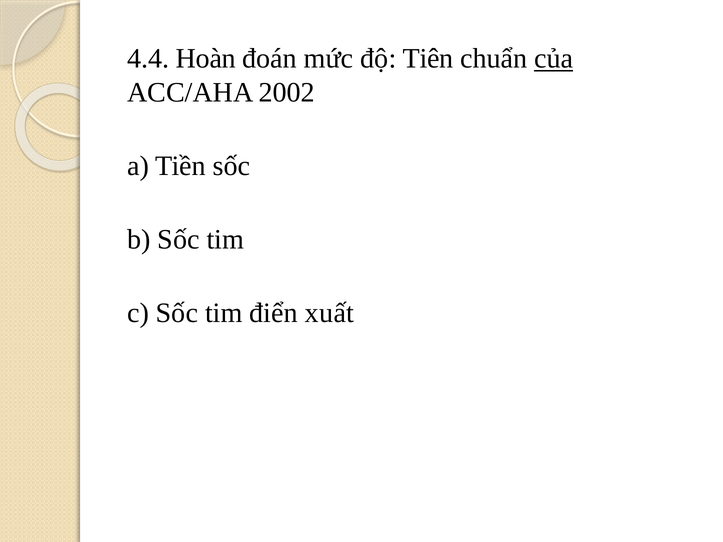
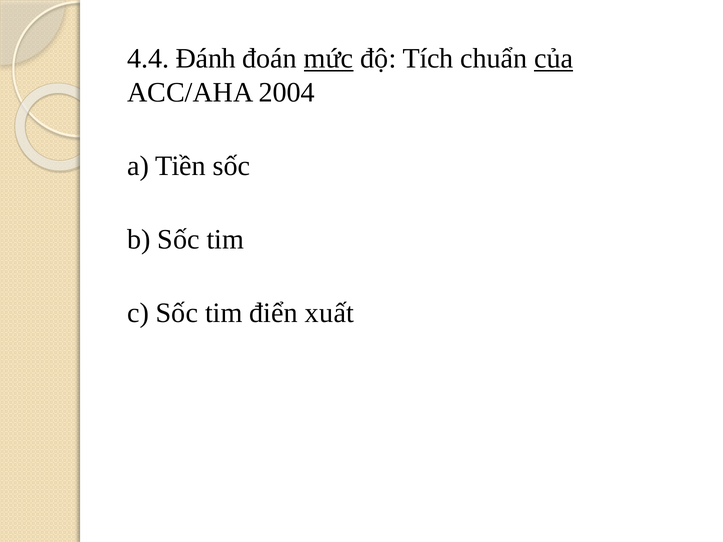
Hoàn: Hoàn -> Đánh
mức underline: none -> present
Tiên: Tiên -> Tích
2002: 2002 -> 2004
